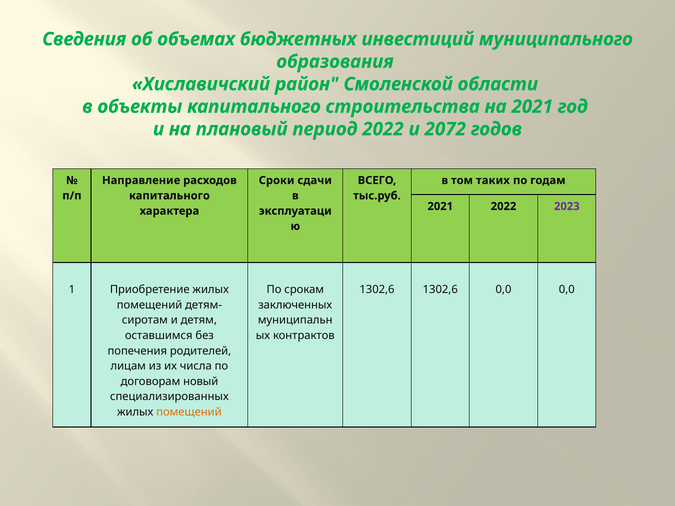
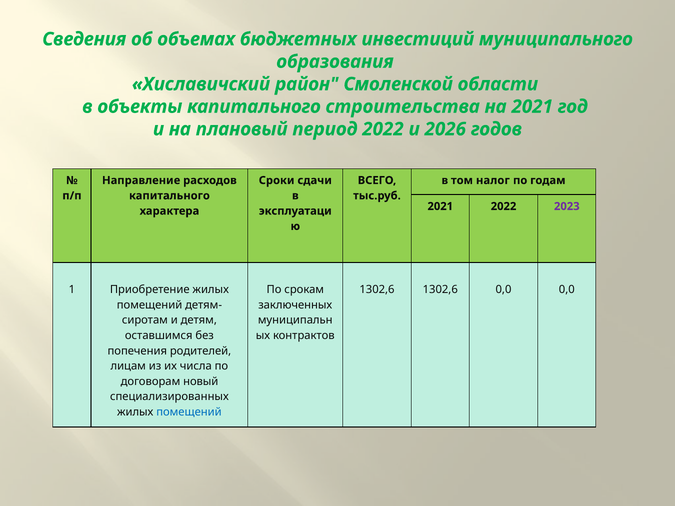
2072: 2072 -> 2026
таких: таких -> налог
помещений at (189, 412) colour: orange -> blue
